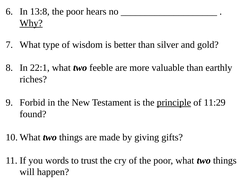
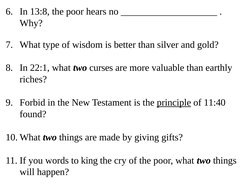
Why underline: present -> none
feeble: feeble -> curses
11:29: 11:29 -> 11:40
trust: trust -> king
